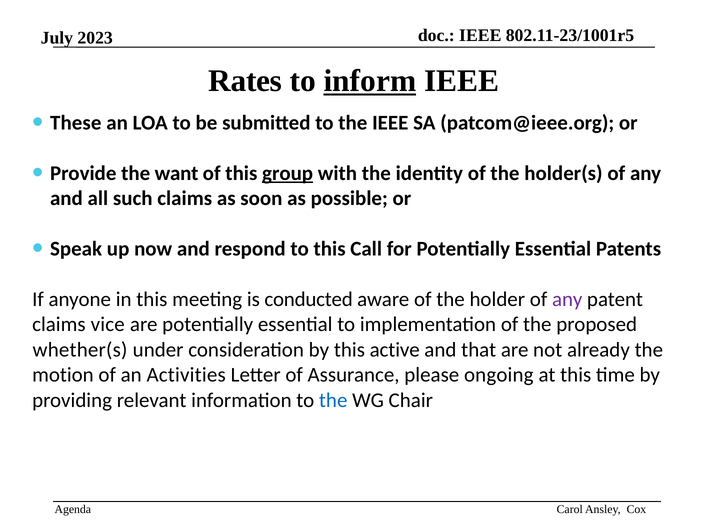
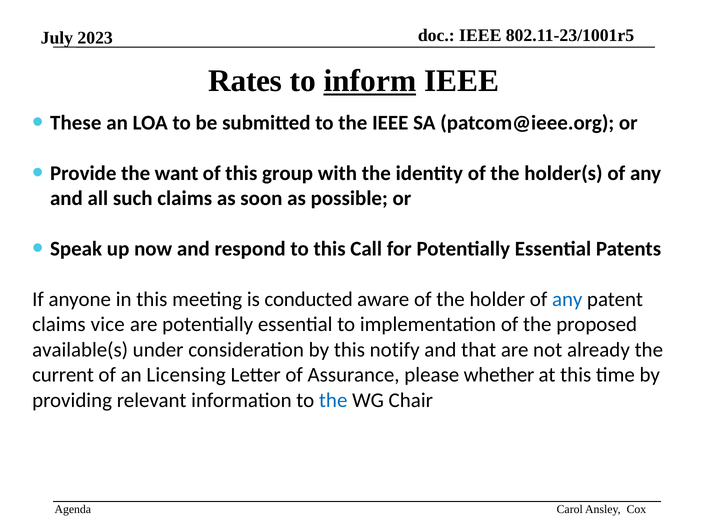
group underline: present -> none
any at (567, 299) colour: purple -> blue
whether(s: whether(s -> available(s
active: active -> notify
motion: motion -> current
Activities: Activities -> Licensing
ongoing: ongoing -> whether
